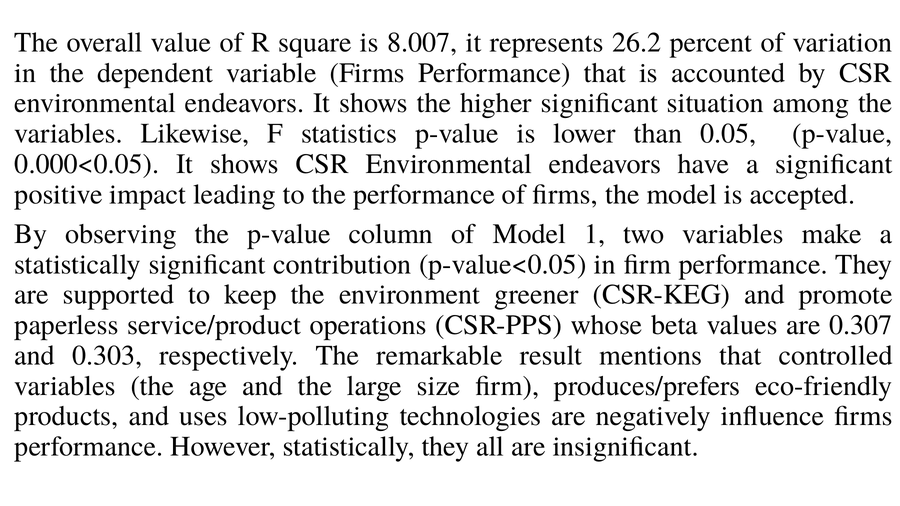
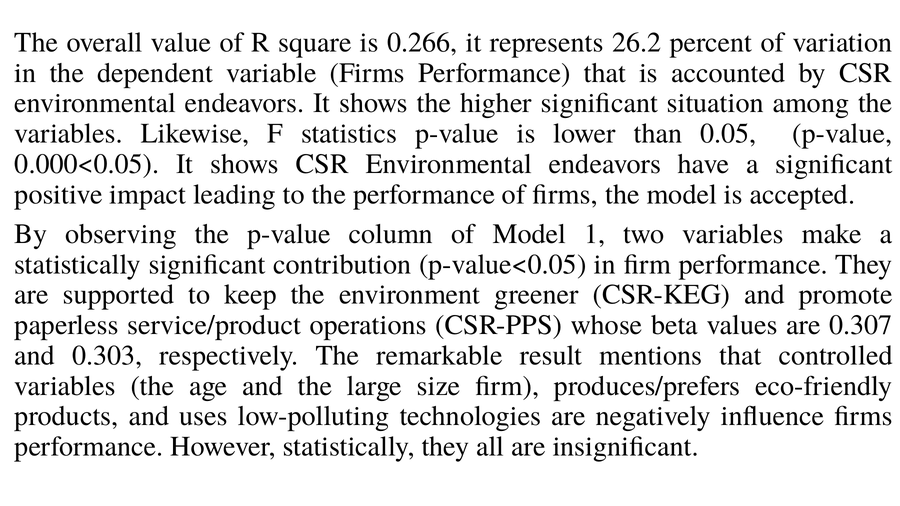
8.007: 8.007 -> 0.266
